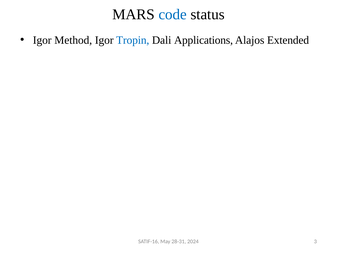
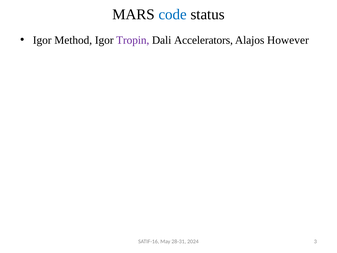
Tropin colour: blue -> purple
Applications: Applications -> Accelerators
Extended: Extended -> However
